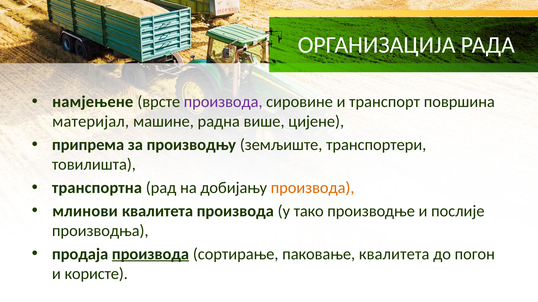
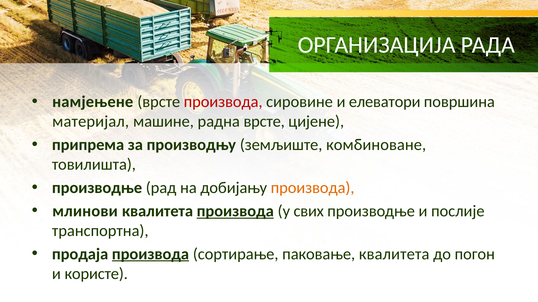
производа at (223, 102) colour: purple -> red
транспорт: транспорт -> елеватори
радна више: више -> врсте
транспортери: транспортери -> комбиноване
транспортна at (97, 188): транспортна -> производње
производа at (235, 211) underline: none -> present
тако: тако -> свих
производња: производња -> транспортна
